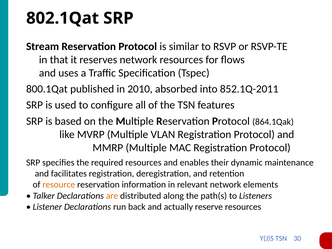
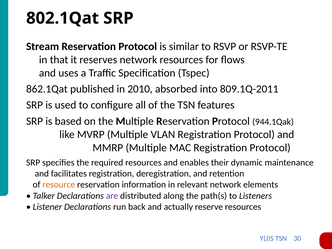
800.1Qat: 800.1Qat -> 862.1Qat
852.1Q-2011: 852.1Q-2011 -> 809.1Q-2011
864.1Qak: 864.1Qak -> 944.1Qak
are colour: orange -> purple
